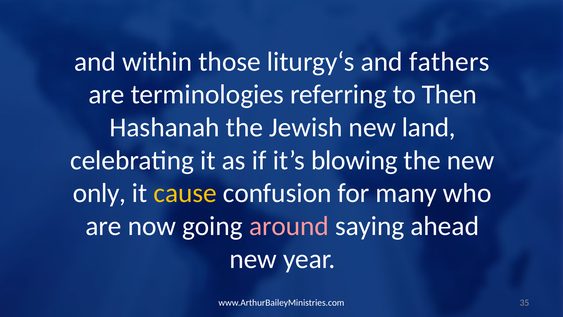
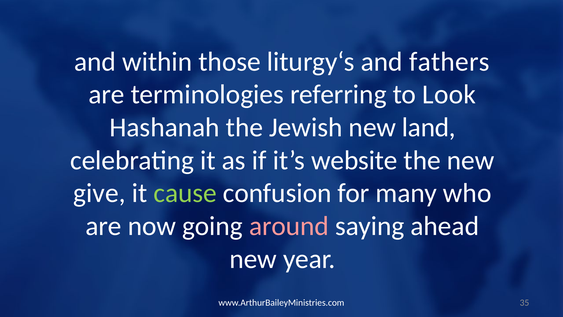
Then: Then -> Look
blowing: blowing -> website
only: only -> give
cause colour: yellow -> light green
